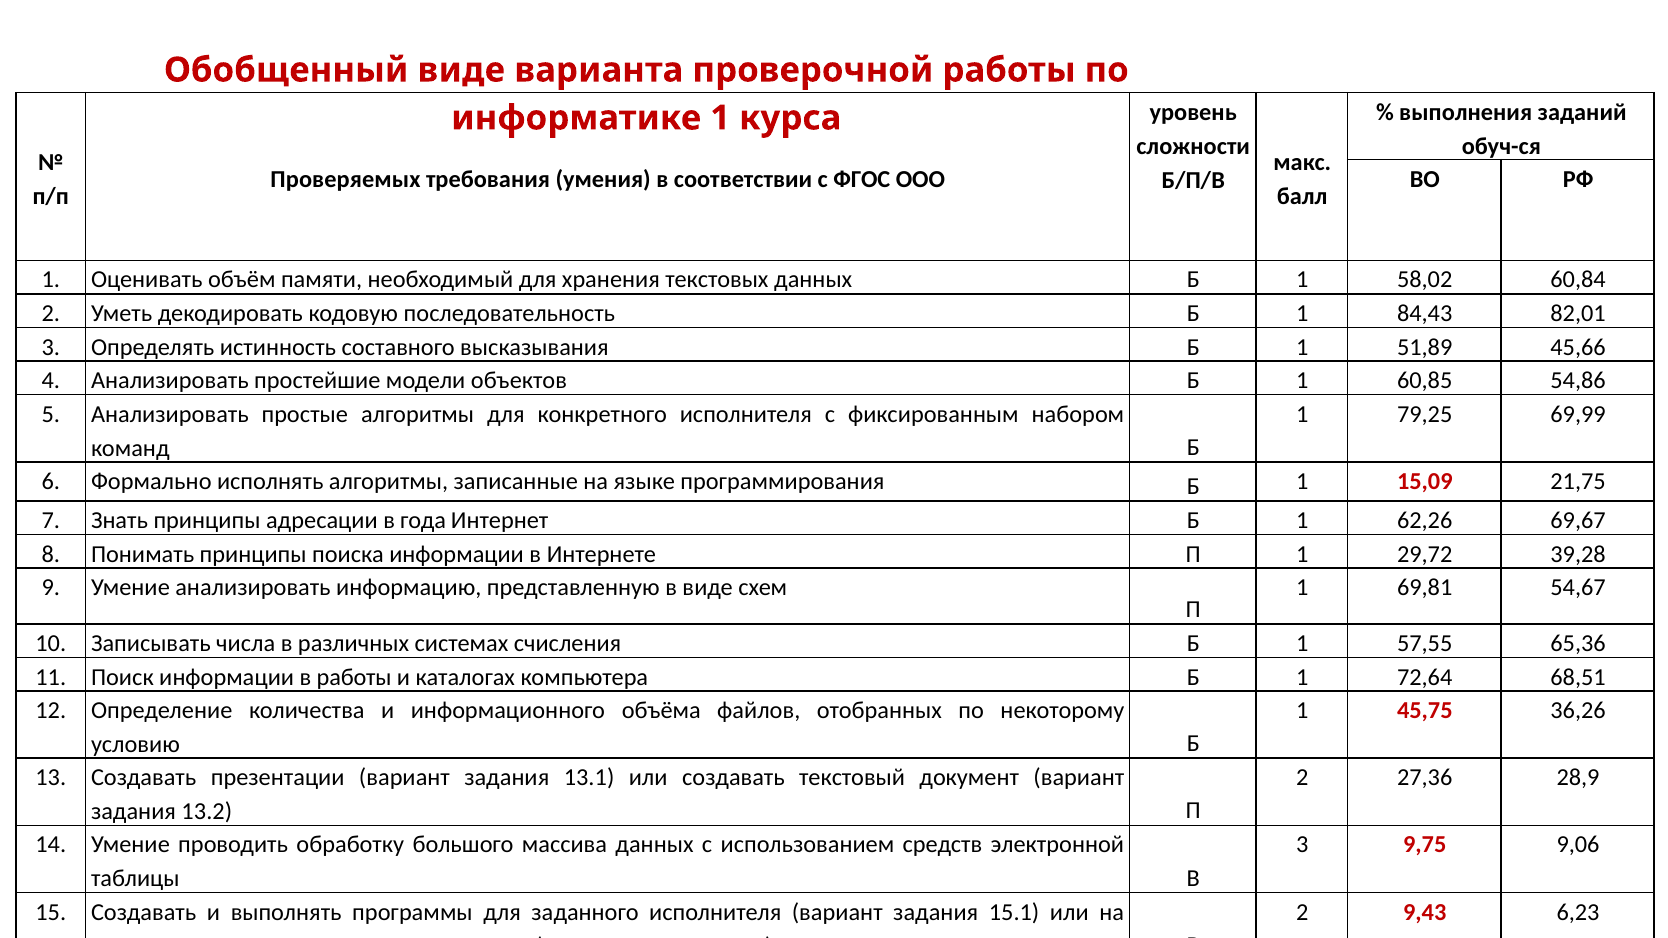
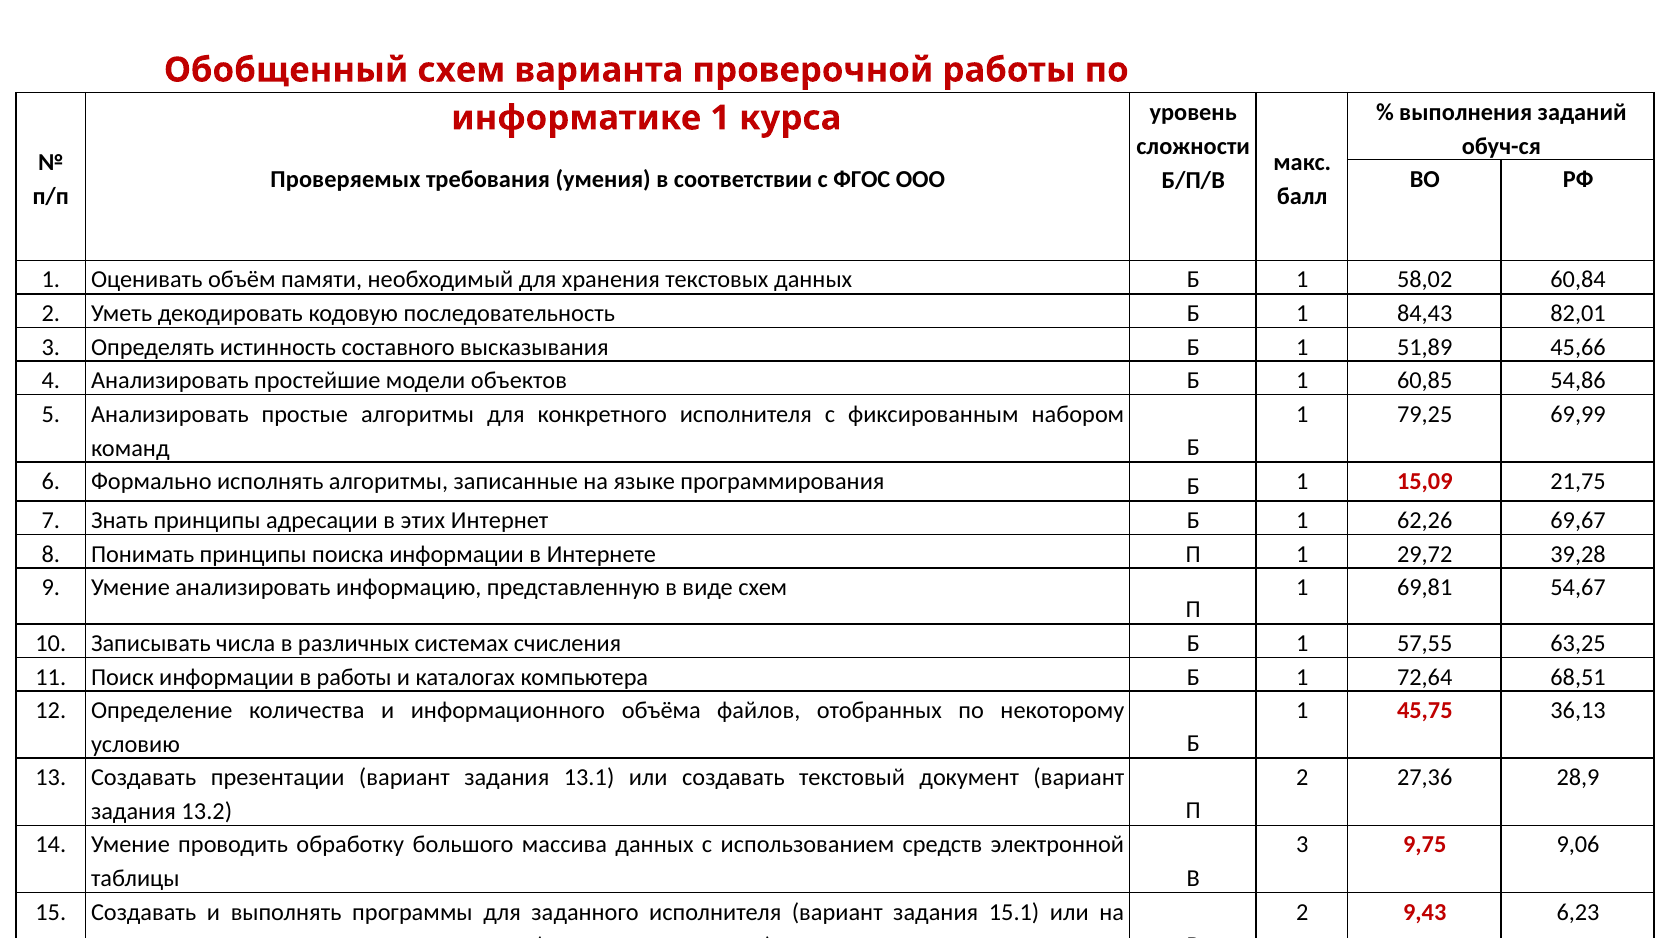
Обобщенный виде: виде -> схем
года: года -> этих
65,36: 65,36 -> 63,25
36,26: 36,26 -> 36,13
